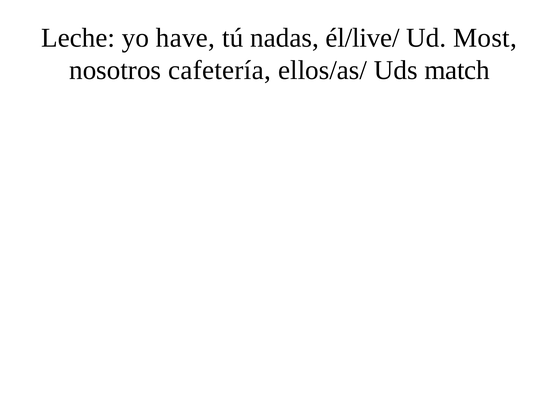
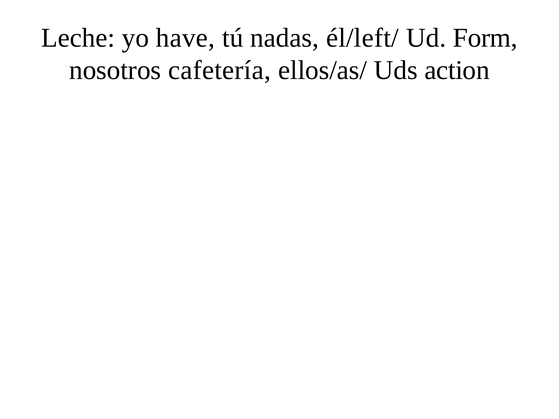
él/live/: él/live/ -> él/left/
Most: Most -> Form
match: match -> action
